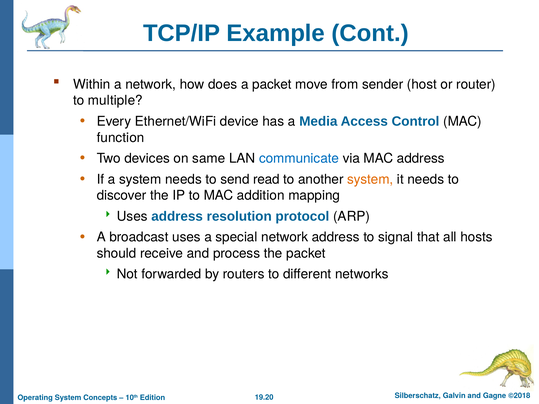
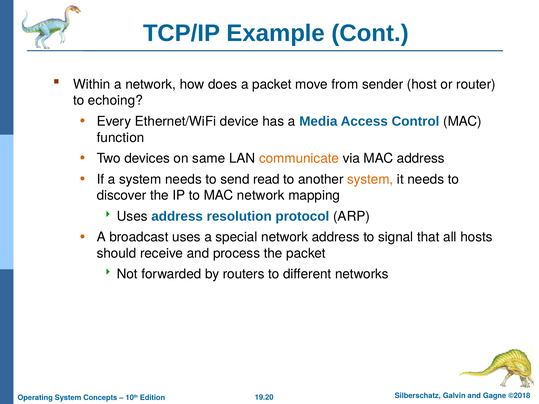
multiple: multiple -> echoing
communicate colour: blue -> orange
MAC addition: addition -> network
